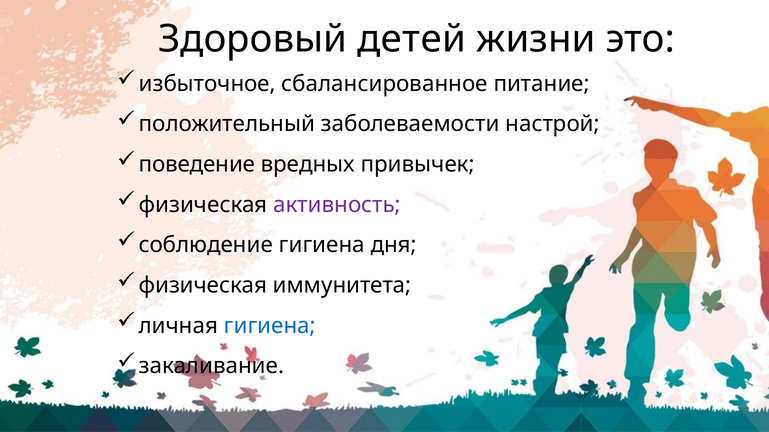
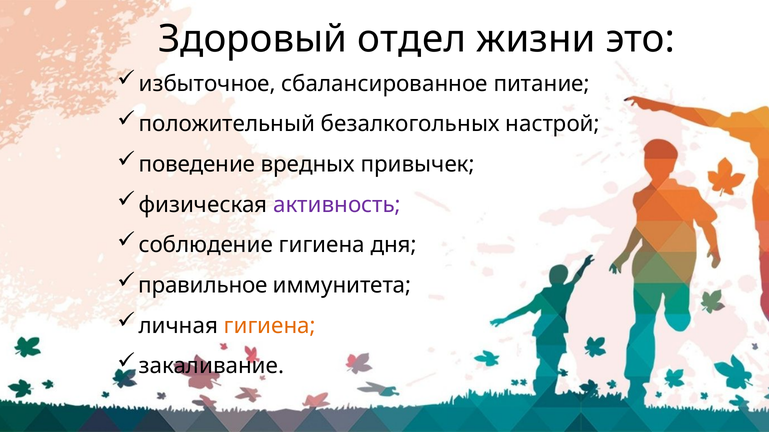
детей: детей -> отдел
заболеваемости: заболеваемости -> безалкогольных
физическая at (203, 286): физическая -> правильное
гигиена at (270, 326) colour: blue -> orange
